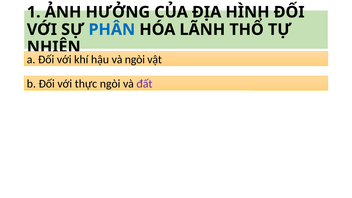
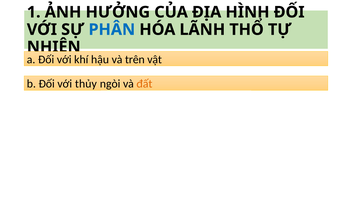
và ngòi: ngòi -> trên
thực: thực -> thủy
đất colour: purple -> orange
